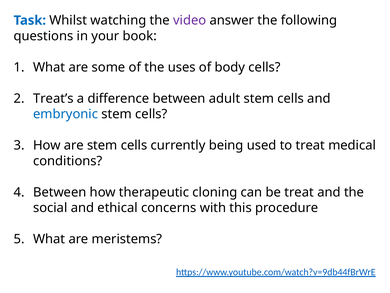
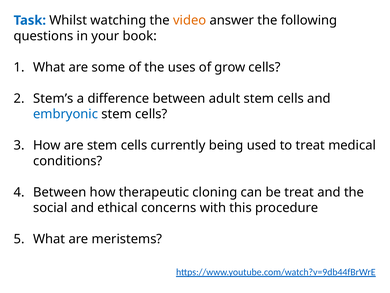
video colour: purple -> orange
body: body -> grow
Treat’s: Treat’s -> Stem’s
